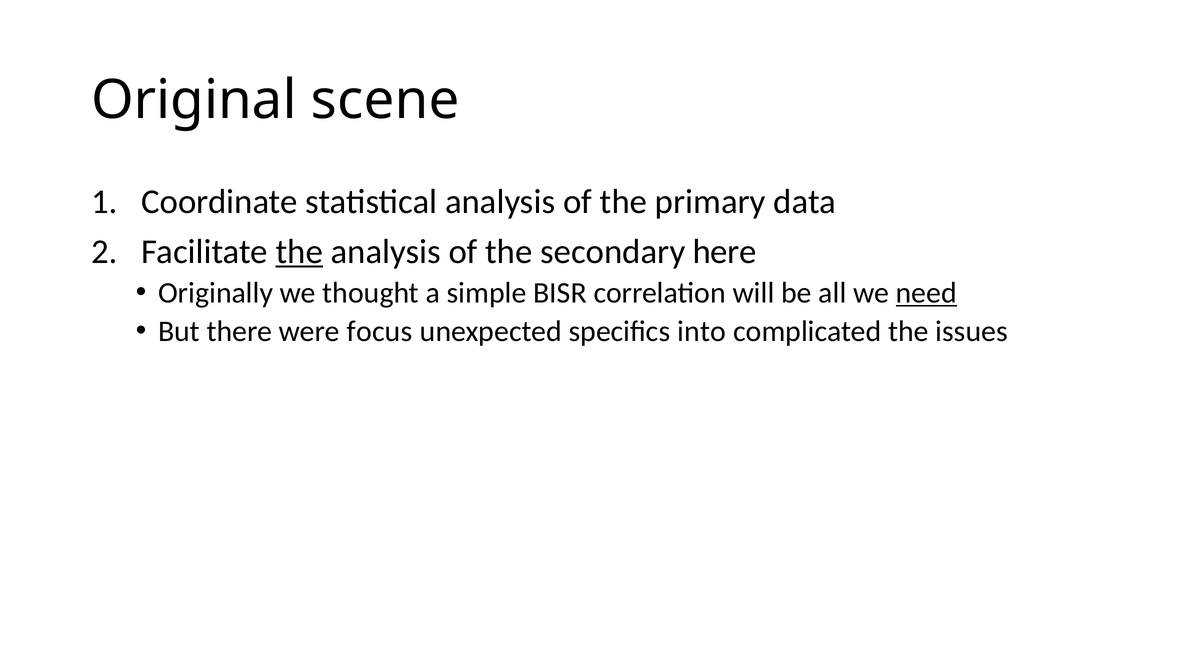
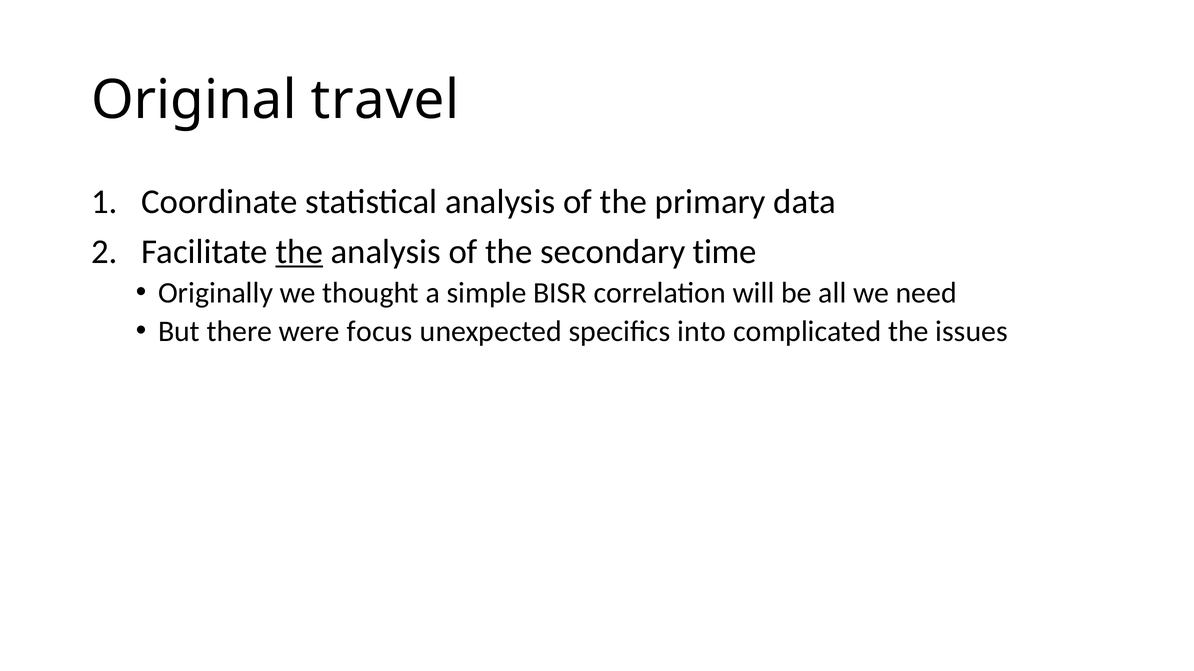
scene: scene -> travel
here: here -> time
need underline: present -> none
